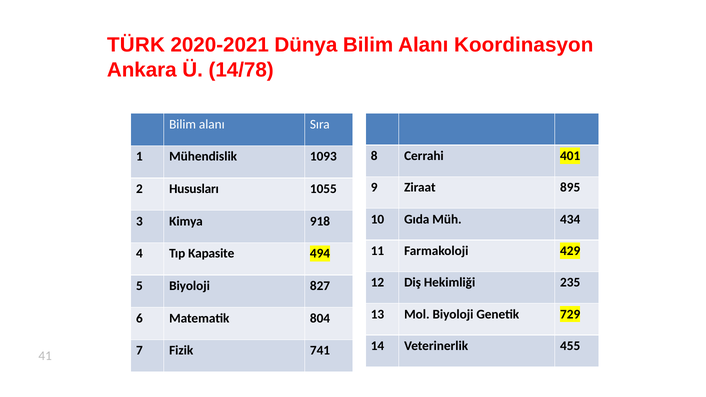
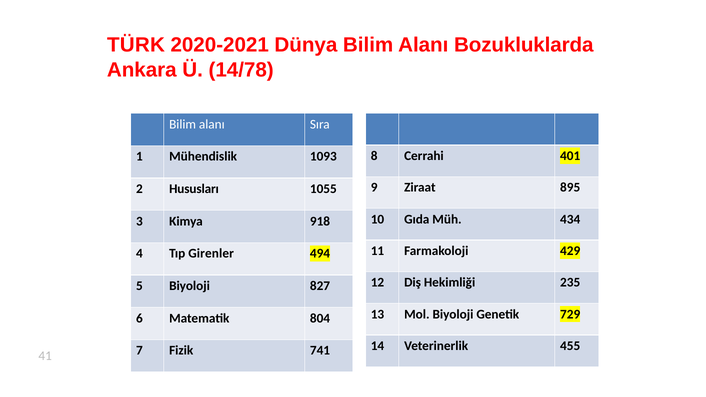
Koordinasyon: Koordinasyon -> Bozukluklarda
Kapasite: Kapasite -> Girenler
